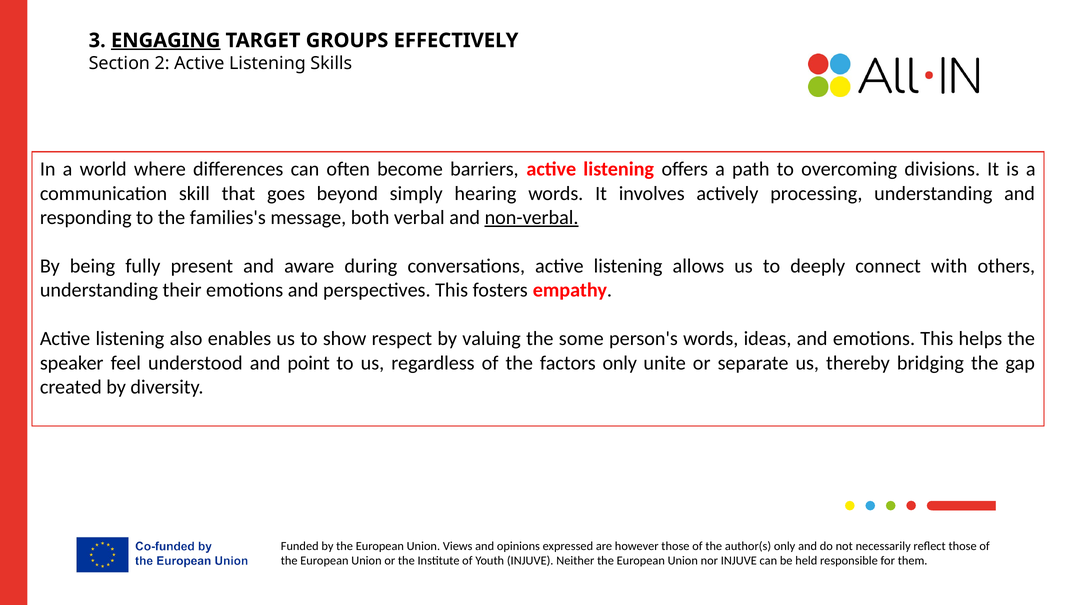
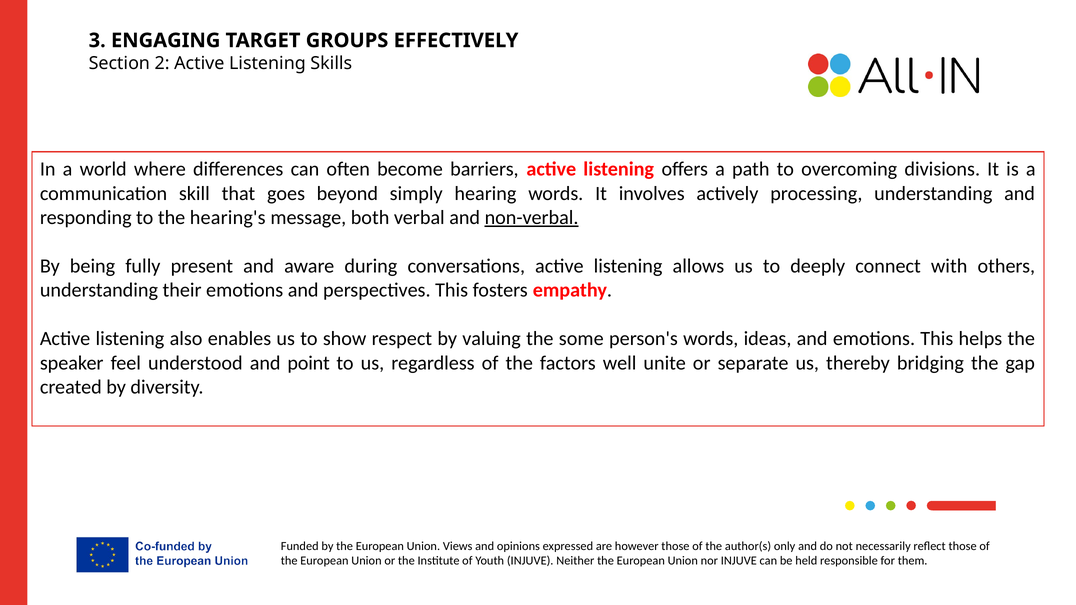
ENGAGING underline: present -> none
families's: families's -> hearing's
factors only: only -> well
